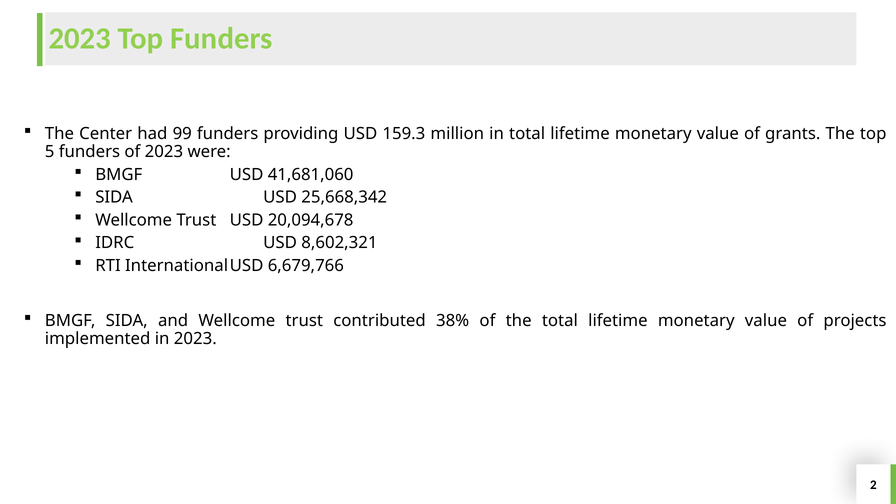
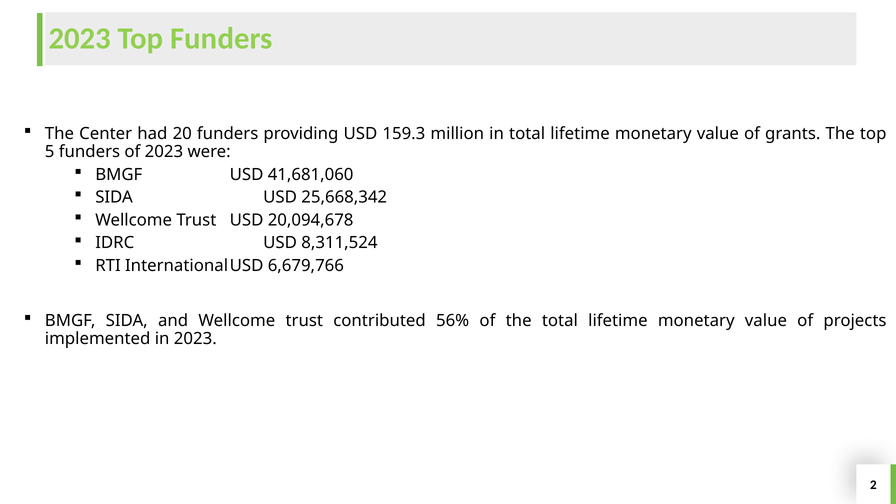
99: 99 -> 20
8,602,321: 8,602,321 -> 8,311,524
38%: 38% -> 56%
